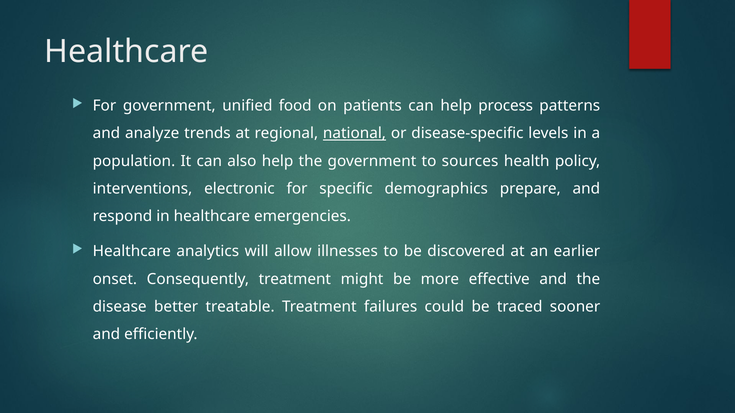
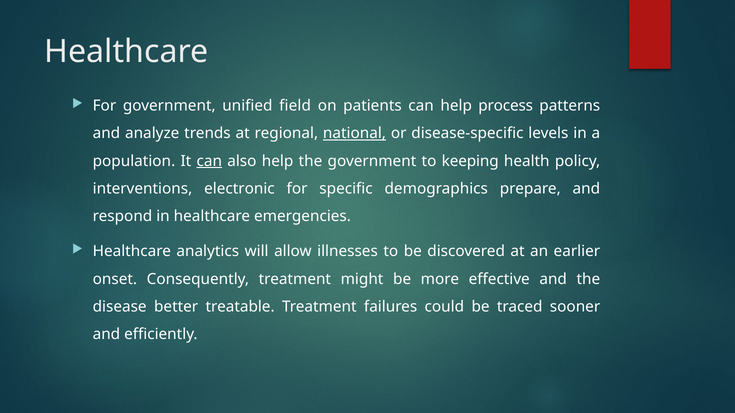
food: food -> field
can at (209, 161) underline: none -> present
sources: sources -> keeping
